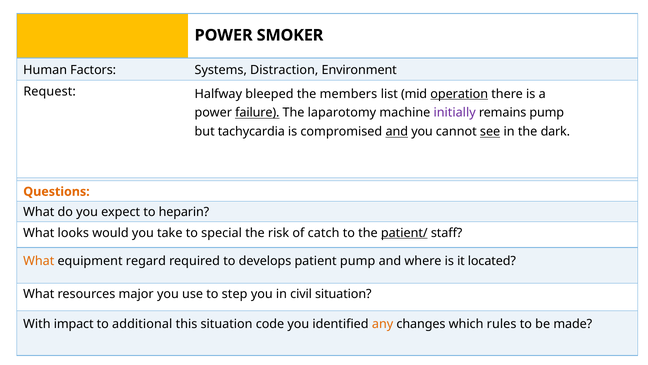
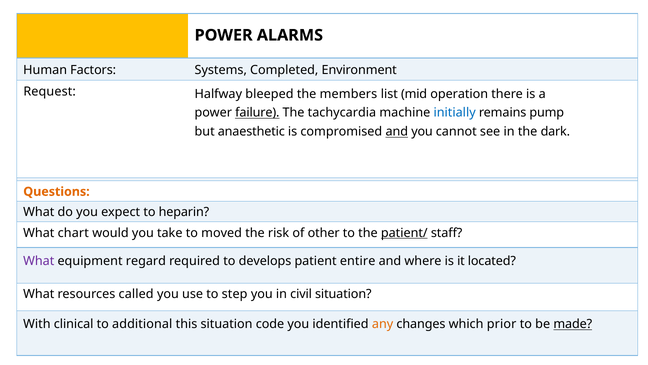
SMOKER: SMOKER -> ALARMS
Distraction: Distraction -> Completed
operation underline: present -> none
laparotomy: laparotomy -> tachycardia
initially colour: purple -> blue
tachycardia: tachycardia -> anaesthetic
see underline: present -> none
looks: looks -> chart
special: special -> moved
catch: catch -> other
What at (39, 261) colour: orange -> purple
patient pump: pump -> entire
major: major -> called
impact: impact -> clinical
rules: rules -> prior
made underline: none -> present
